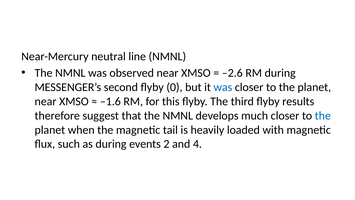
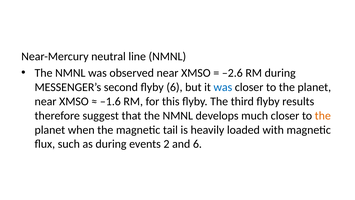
flyby 0: 0 -> 6
the at (323, 115) colour: blue -> orange
and 4: 4 -> 6
